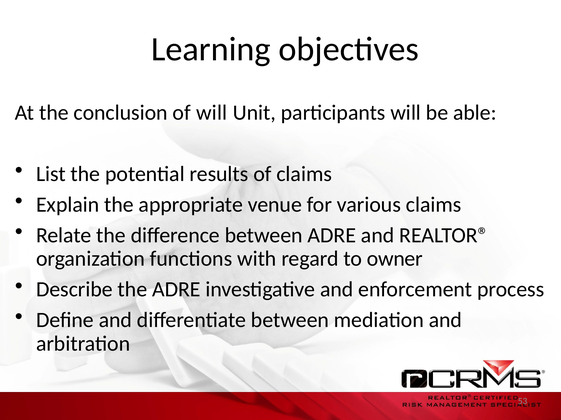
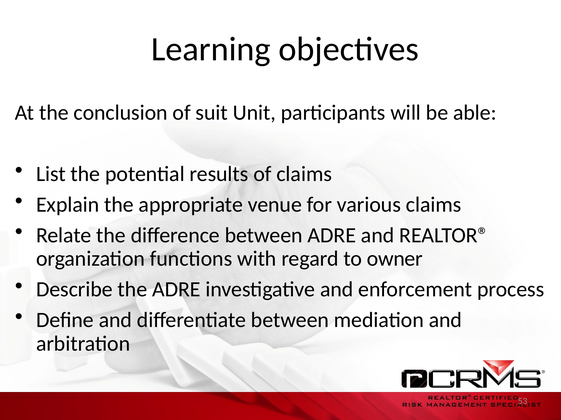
of will: will -> suit
